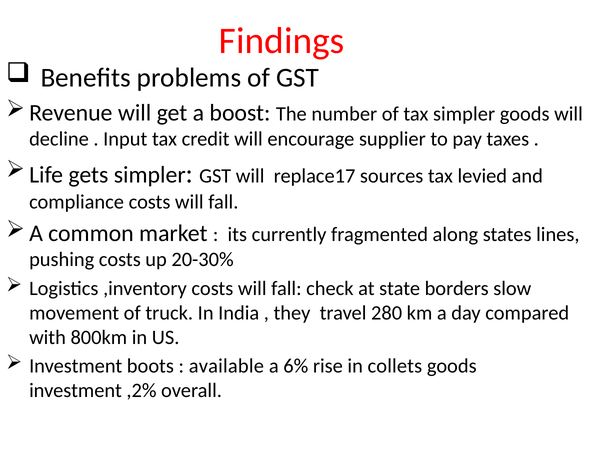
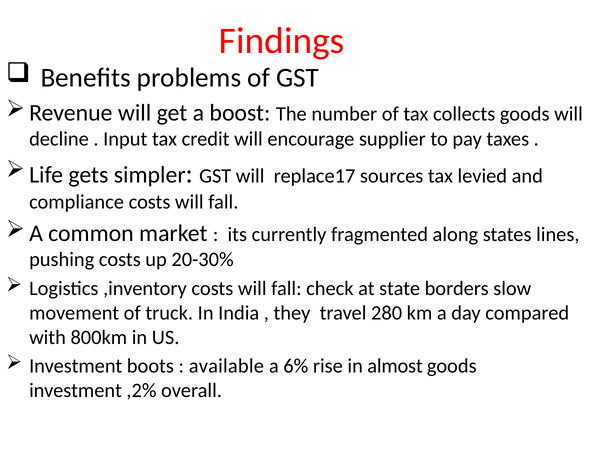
tax simpler: simpler -> collects
collets: collets -> almost
